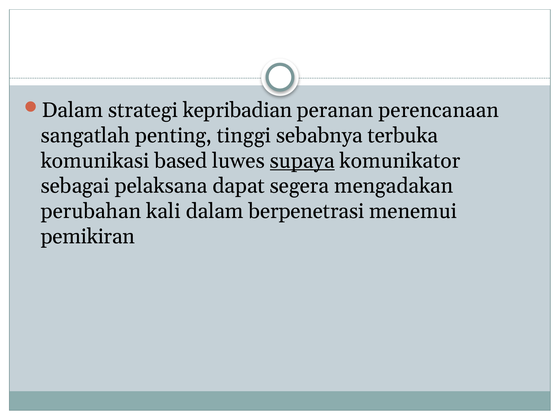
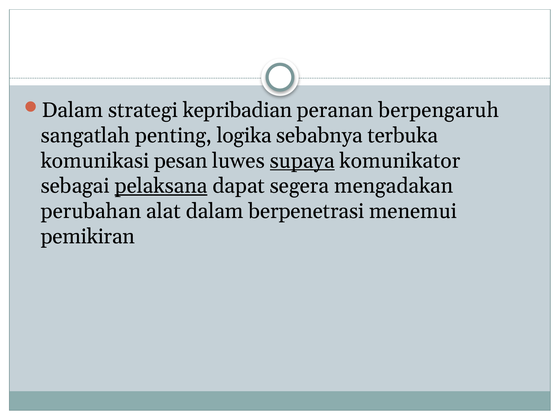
perencanaan: perencanaan -> berpengaruh
tinggi: tinggi -> logika
based: based -> pesan
pelaksana underline: none -> present
kali: kali -> alat
